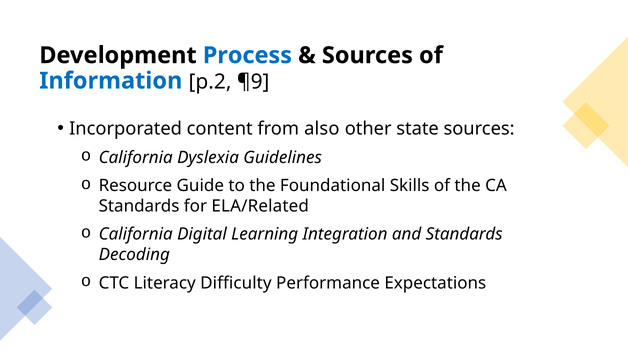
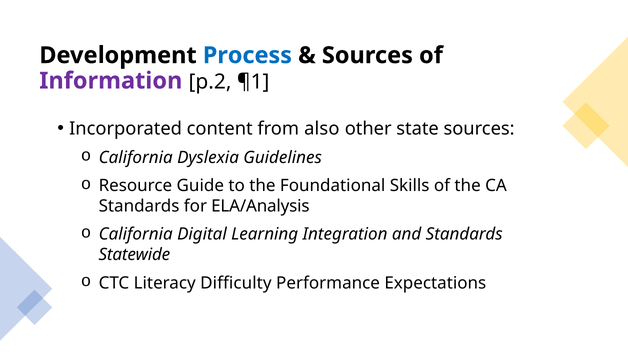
Information colour: blue -> purple
¶9: ¶9 -> ¶1
ELA/Related: ELA/Related -> ELA/Analysis
Decoding: Decoding -> Statewide
